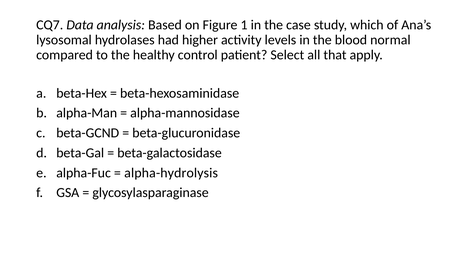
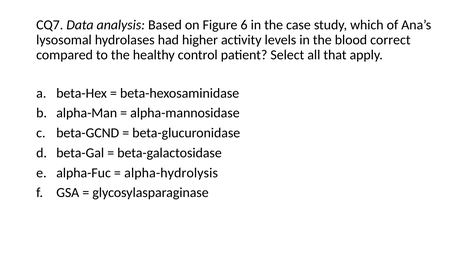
1: 1 -> 6
normal: normal -> correct
